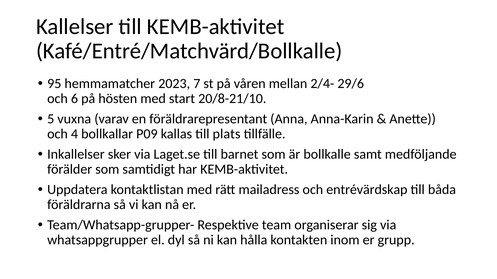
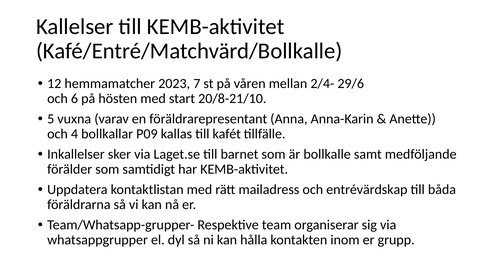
95: 95 -> 12
plats: plats -> kafét
